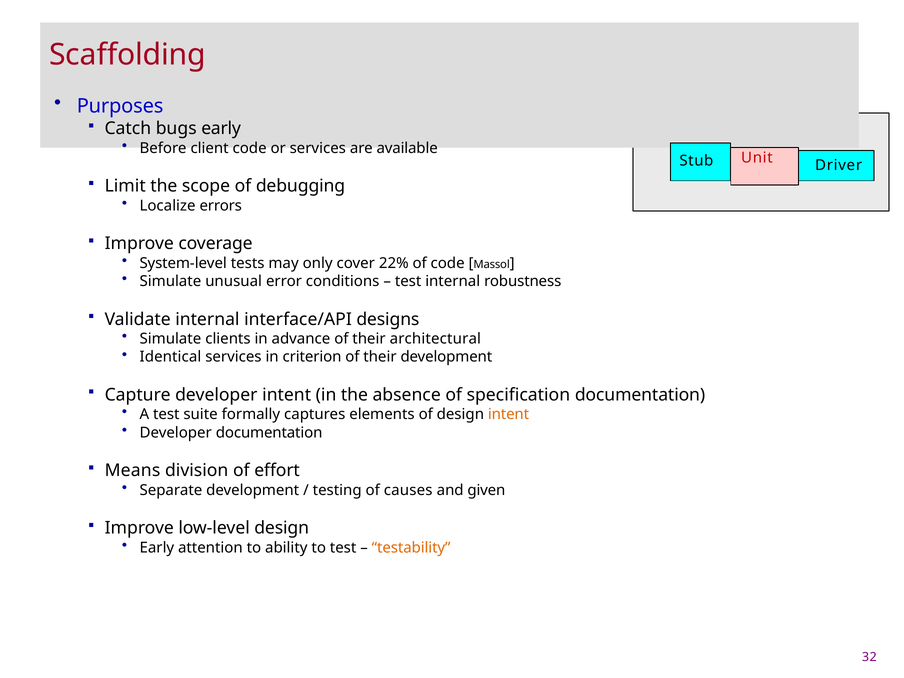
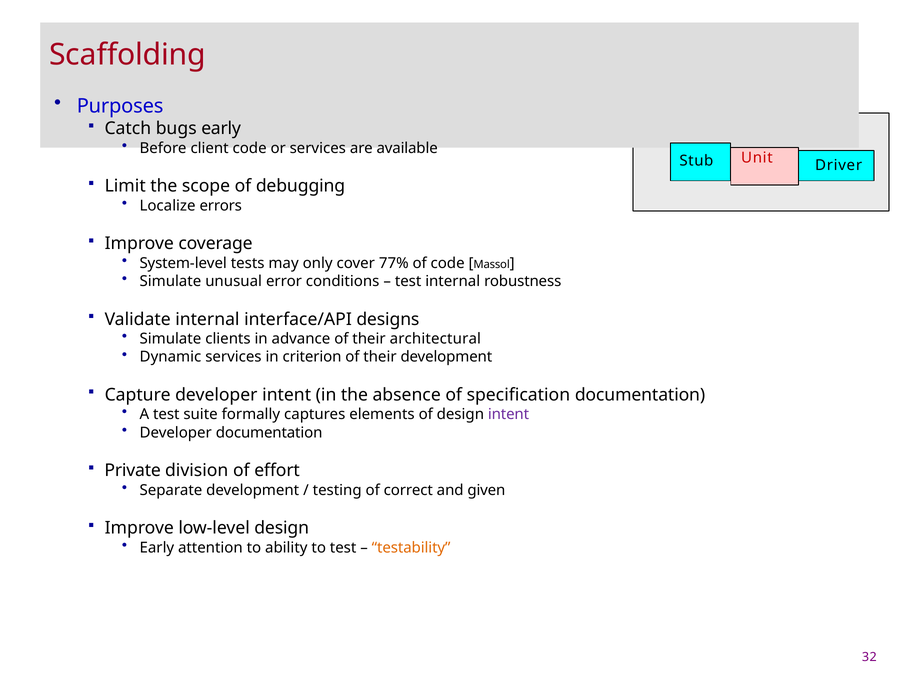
22%: 22% -> 77%
Identical: Identical -> Dynamic
intent at (509, 414) colour: orange -> purple
Means: Means -> Private
causes: causes -> correct
